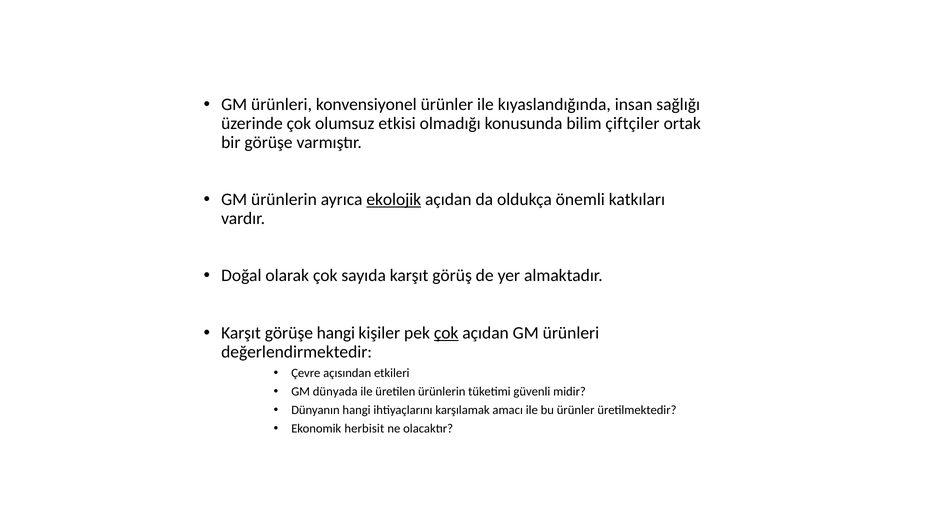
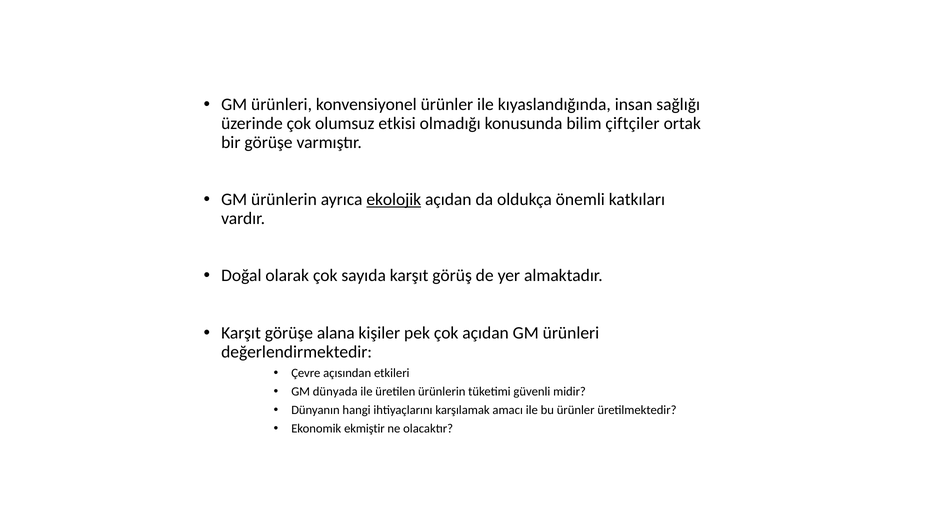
görüşe hangi: hangi -> alana
çok at (446, 333) underline: present -> none
herbisit: herbisit -> ekmiştir
